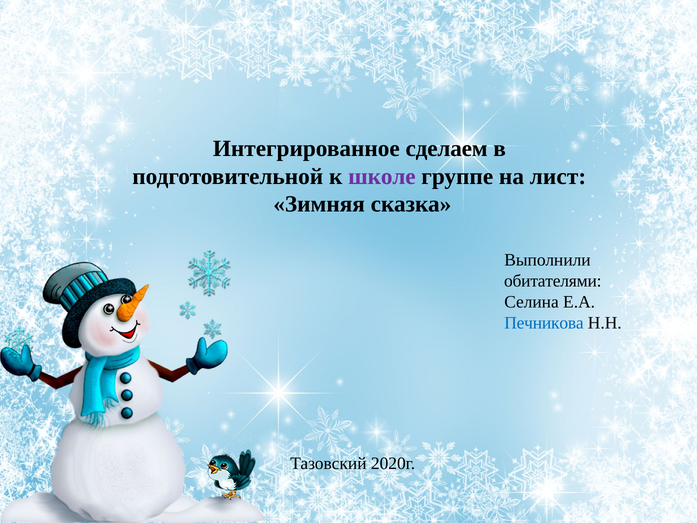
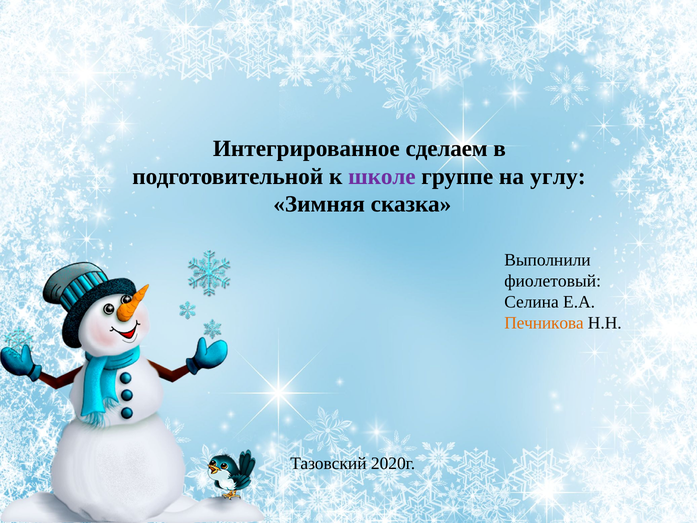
лист: лист -> углу
обитателями: обитателями -> фиолетовый
Печникова colour: blue -> orange
